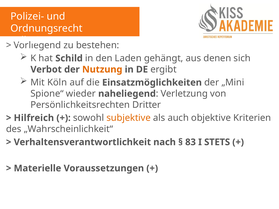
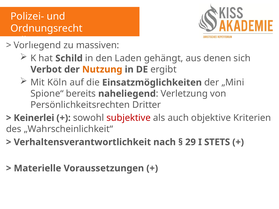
bestehen: bestehen -> massiven
wieder: wieder -> bereits
Hilfreich: Hilfreich -> Keinerlei
subjektive colour: orange -> red
83: 83 -> 29
